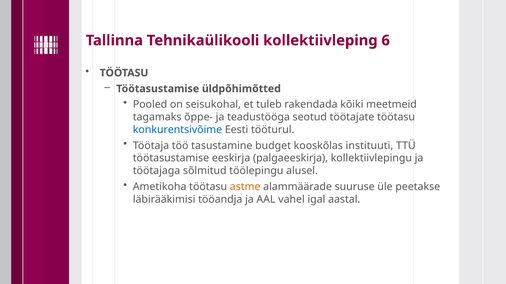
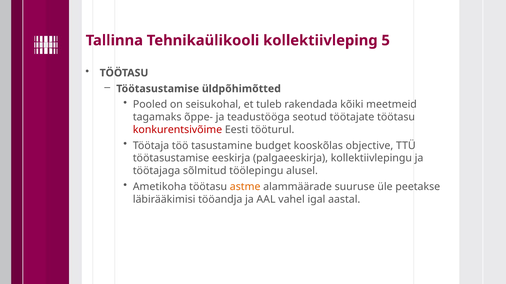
6: 6 -> 5
konkurentsivõime colour: blue -> red
instituuti: instituuti -> objective
